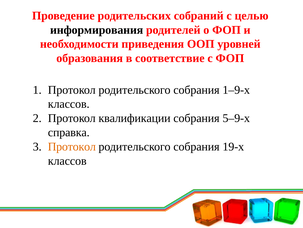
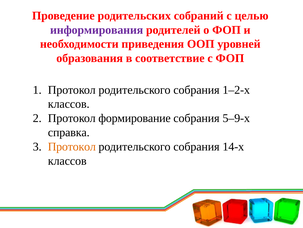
информирования colour: black -> purple
1–9-х: 1–9-х -> 1–2-х
квалификации: квалификации -> формирование
19-х: 19-х -> 14-х
